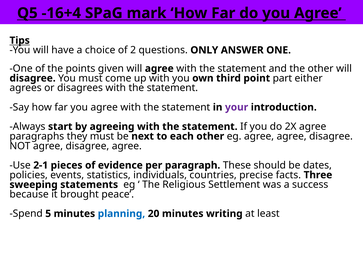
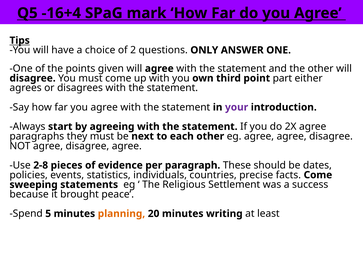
2-1: 2-1 -> 2-8
facts Three: Three -> Come
planning colour: blue -> orange
